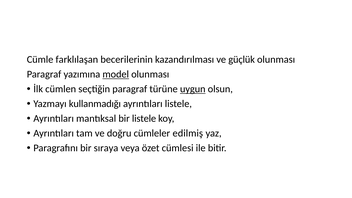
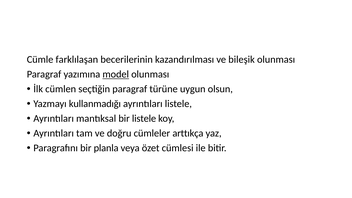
güçlük: güçlük -> bileşik
uygun underline: present -> none
edilmiş: edilmiş -> arttıkça
sıraya: sıraya -> planla
